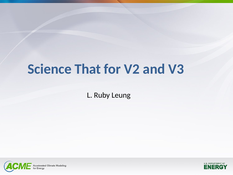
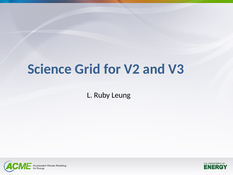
That: That -> Grid
